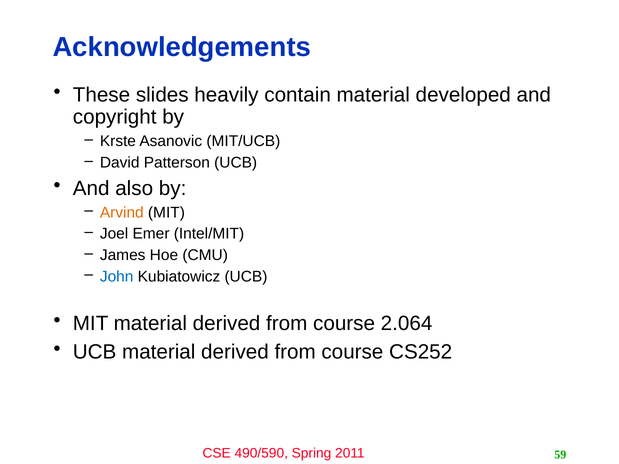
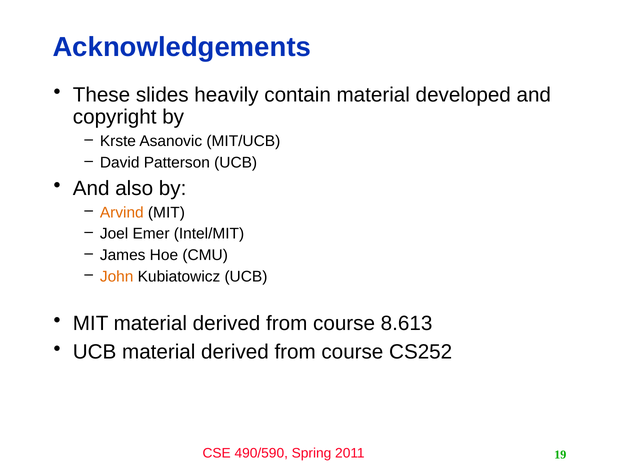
John colour: blue -> orange
2.064: 2.064 -> 8.613
59: 59 -> 19
